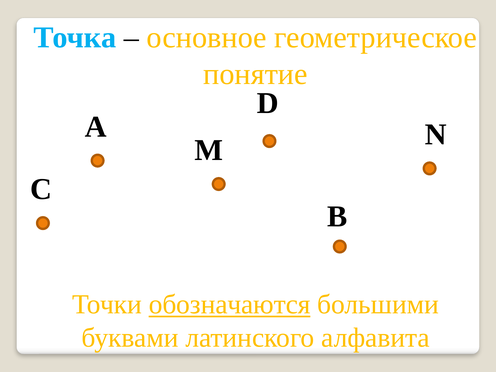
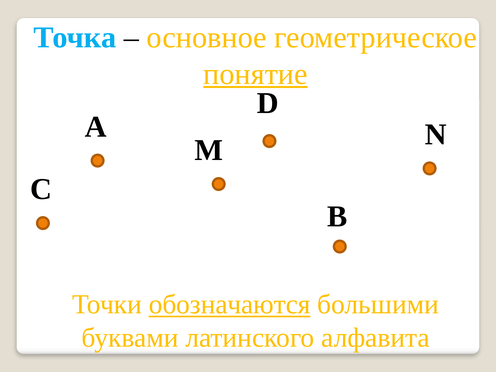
понятие underline: none -> present
